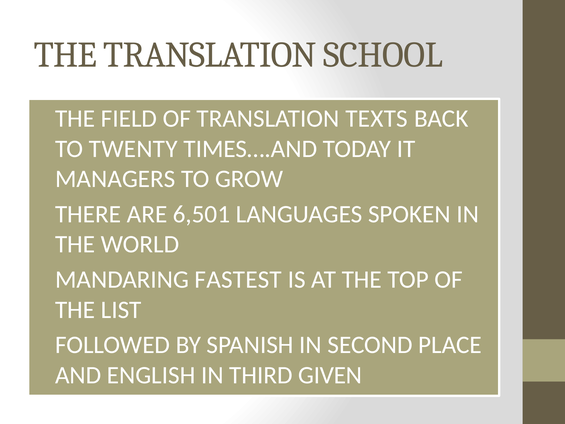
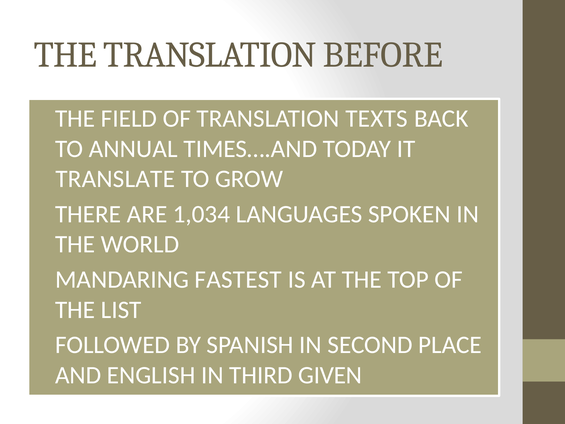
SCHOOL: SCHOOL -> BEFORE
TWENTY: TWENTY -> ANNUAL
MANAGERS: MANAGERS -> TRANSLATE
6,501: 6,501 -> 1,034
